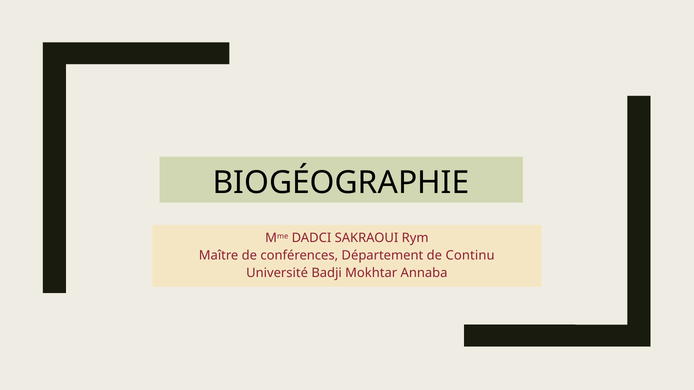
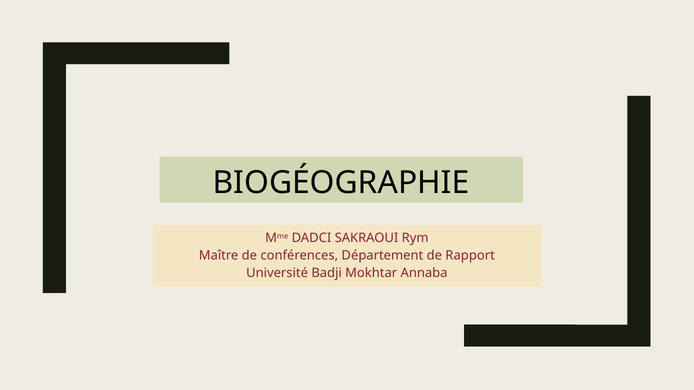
Continu: Continu -> Rapport
